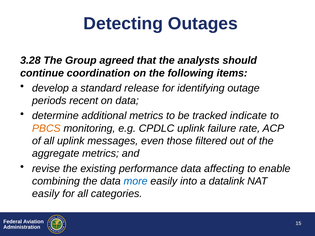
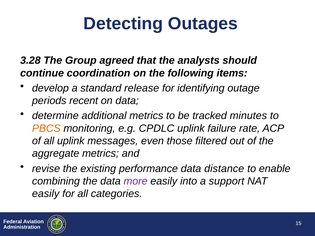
indicate: indicate -> minutes
affecting: affecting -> distance
more colour: blue -> purple
datalink: datalink -> support
